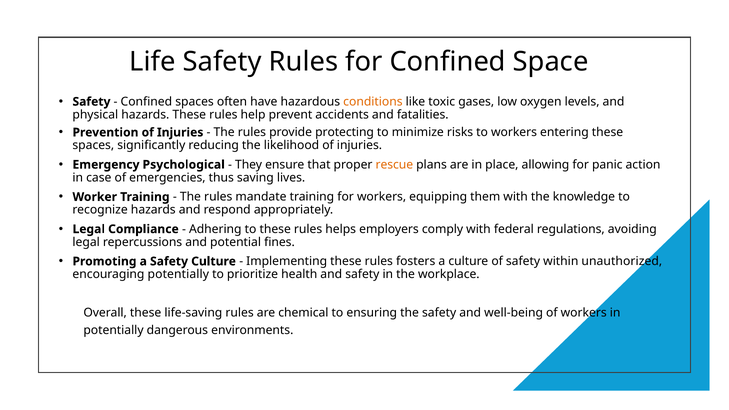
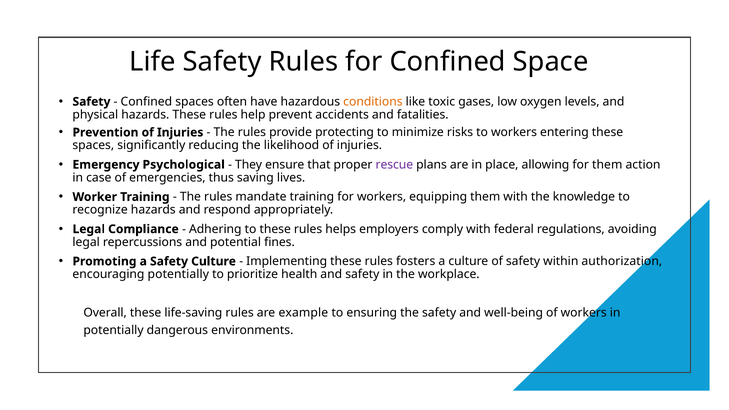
rescue colour: orange -> purple
for panic: panic -> them
unauthorized: unauthorized -> authorization
chemical: chemical -> example
